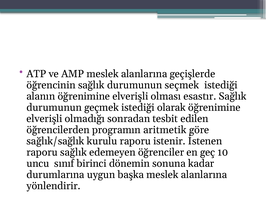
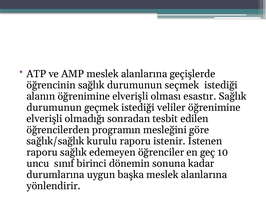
olarak: olarak -> veliler
aritmetik: aritmetik -> mesleğini
